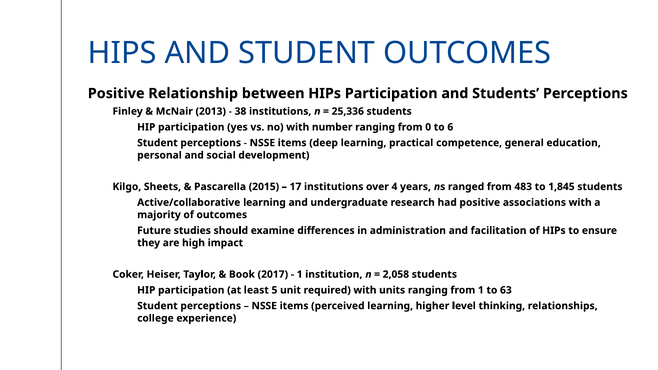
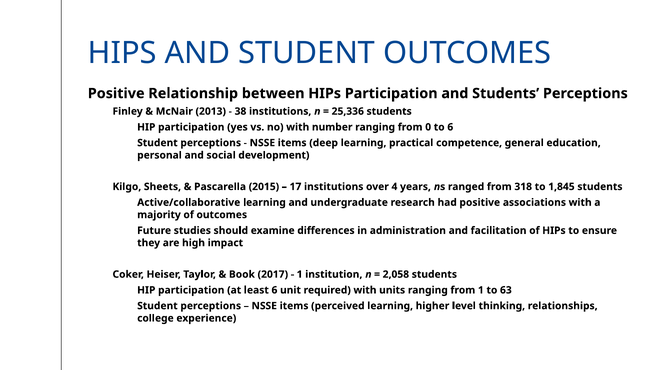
483: 483 -> 318
least 5: 5 -> 6
